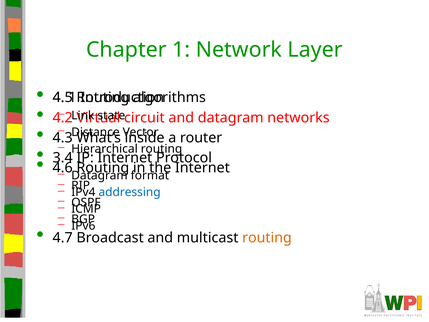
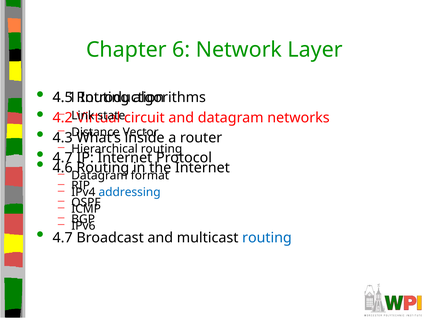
Chapter 1: 1 -> 6
3.4 at (63, 158): 3.4 -> 4.7
routing at (267, 238) colour: orange -> blue
